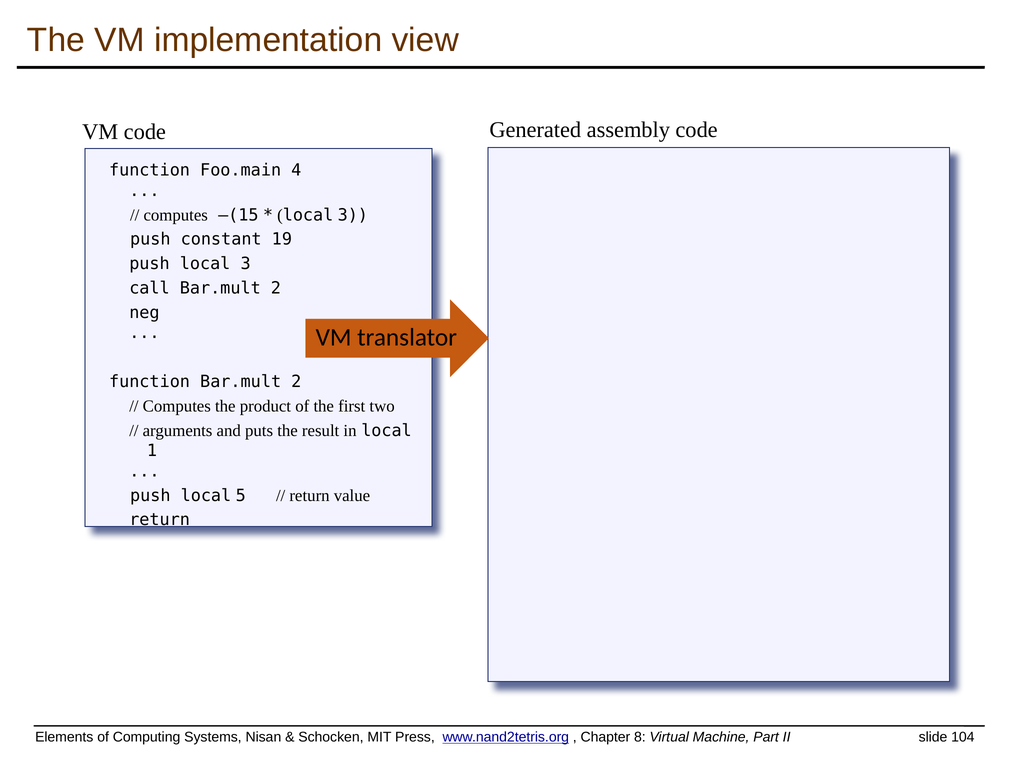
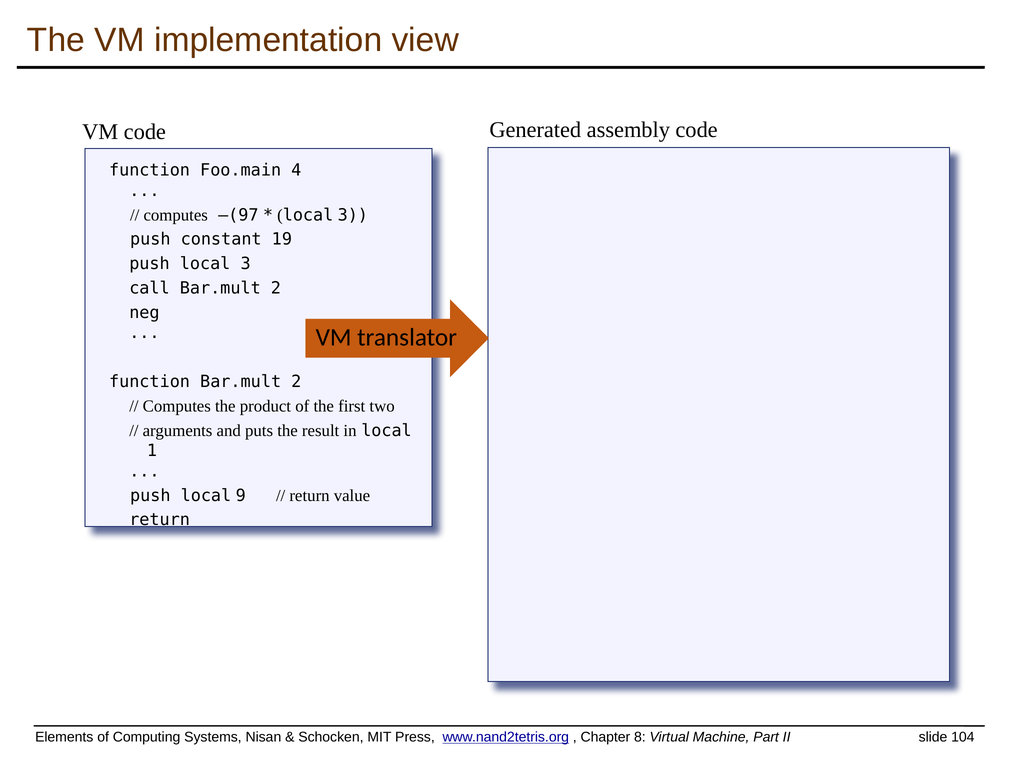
–(15: –(15 -> –(97
5: 5 -> 9
